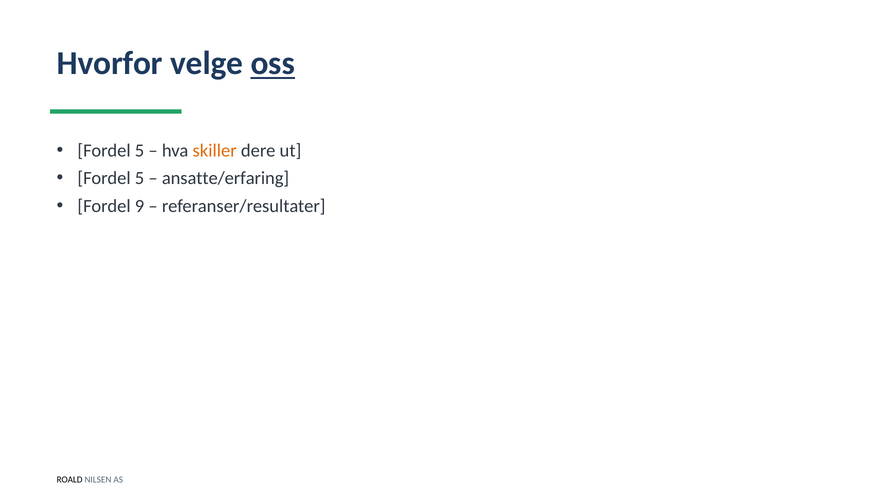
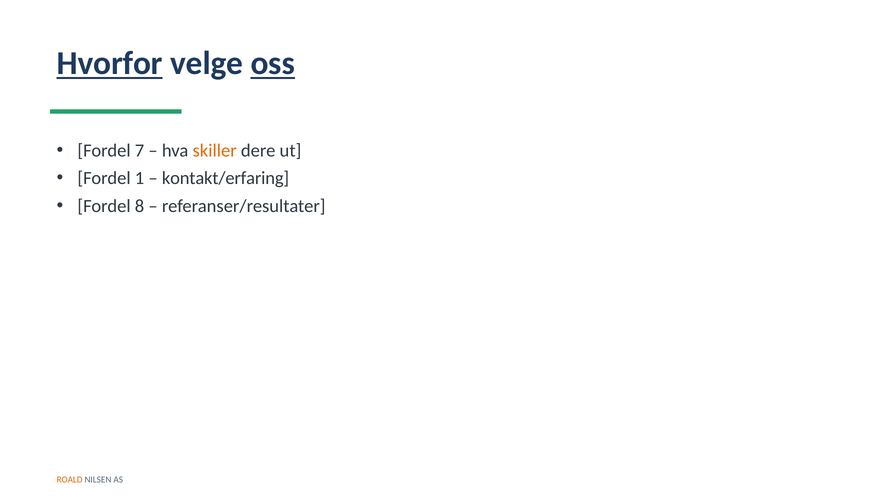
Hvorfor underline: none -> present
5 at (140, 151): 5 -> 7
5 at (140, 179): 5 -> 1
ansatte/erfaring: ansatte/erfaring -> kontakt/erfaring
9: 9 -> 8
ROALD colour: black -> orange
